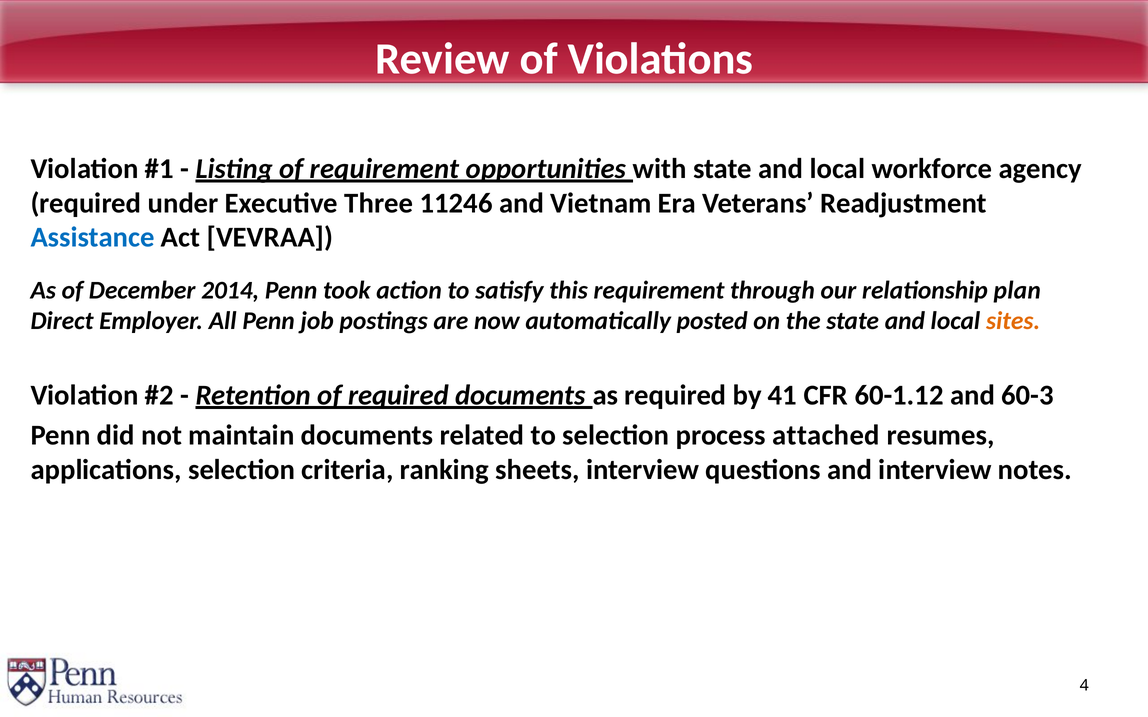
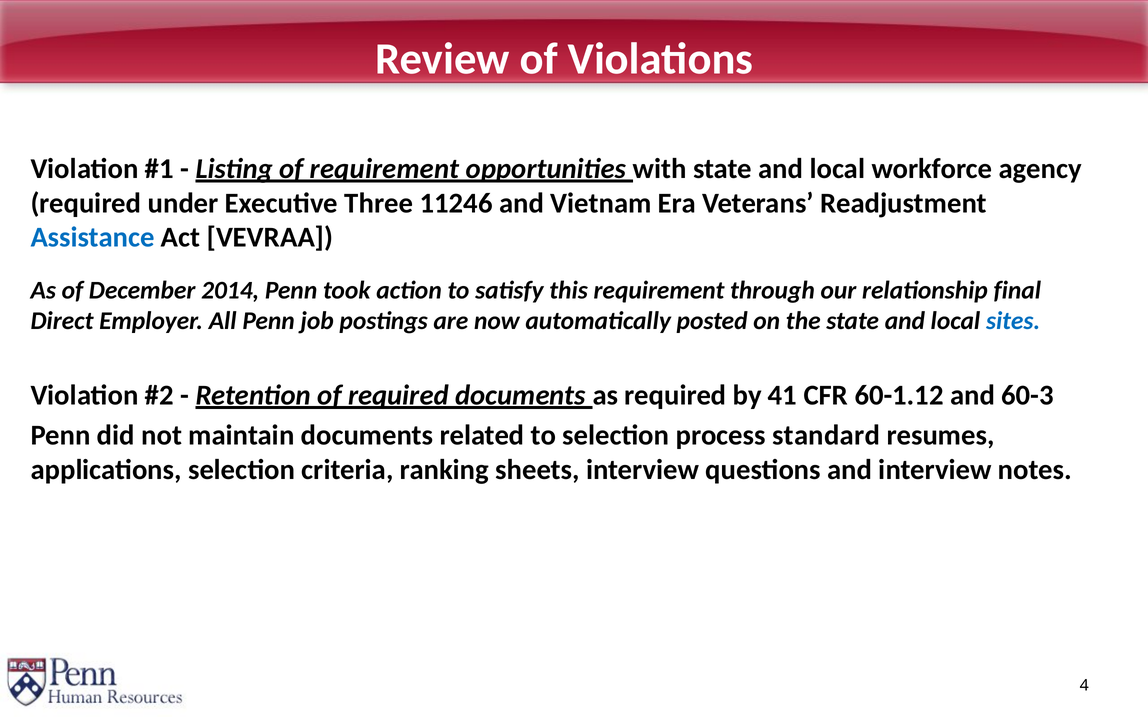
plan: plan -> final
sites colour: orange -> blue
attached: attached -> standard
